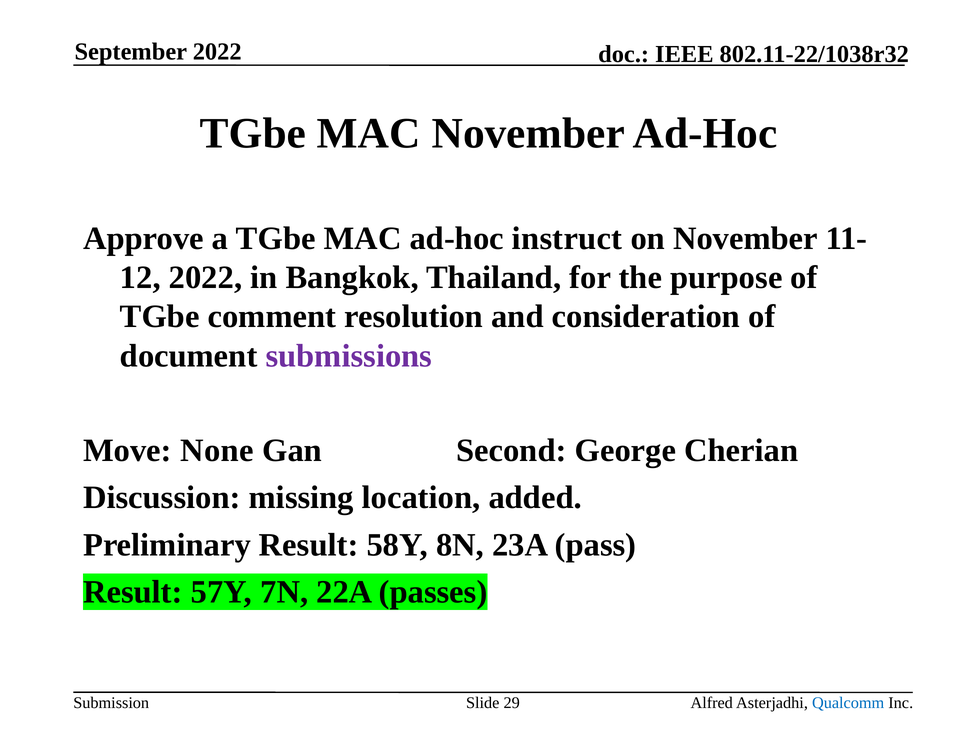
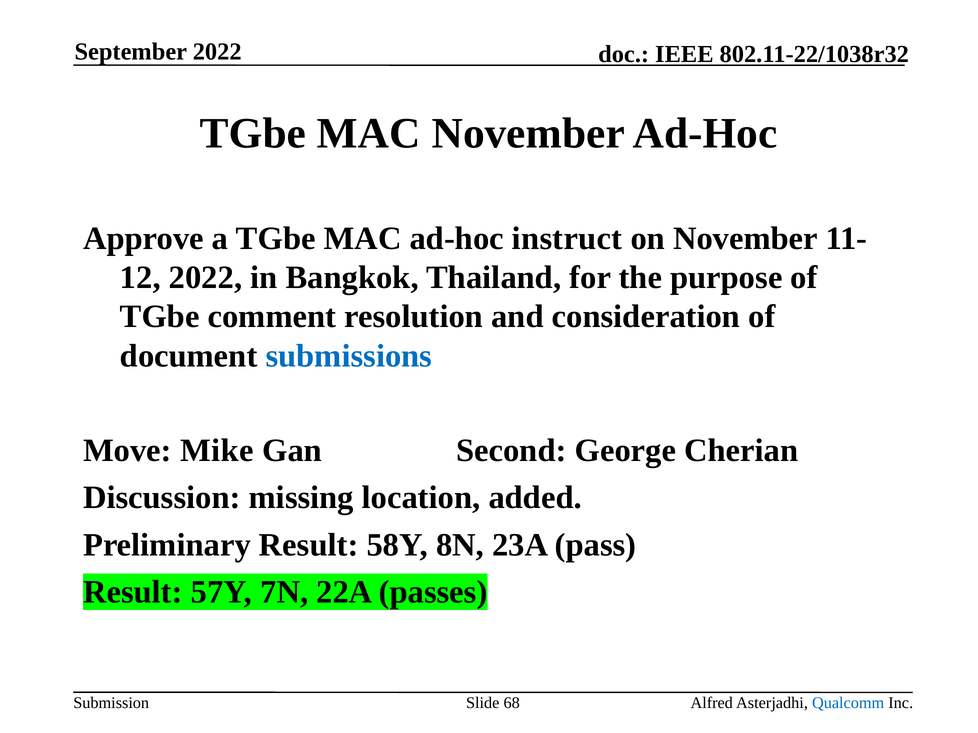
submissions colour: purple -> blue
None: None -> Mike
29: 29 -> 68
